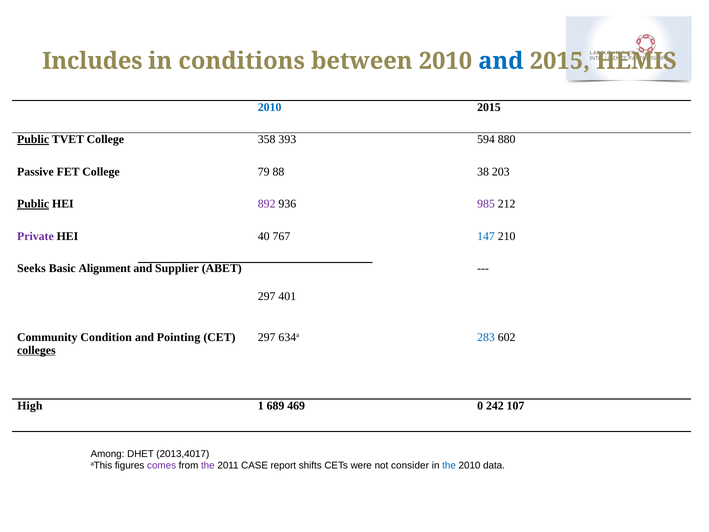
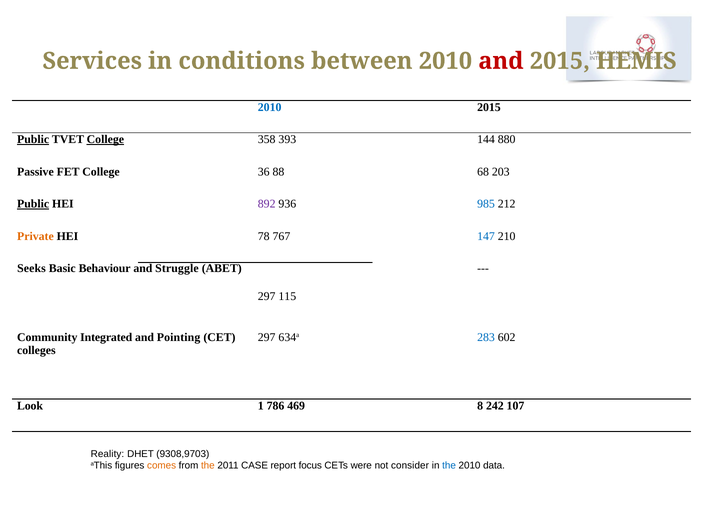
Includes: Includes -> Services
and at (501, 61) colour: blue -> red
College at (105, 139) underline: none -> present
594: 594 -> 144
79: 79 -> 36
38: 38 -> 68
985 colour: purple -> blue
Private colour: purple -> orange
40: 40 -> 78
Alignment: Alignment -> Behaviour
Supplier: Supplier -> Struggle
401: 401 -> 115
Condition: Condition -> Integrated
colleges underline: present -> none
High: High -> Look
689: 689 -> 786
0: 0 -> 8
Among: Among -> Reality
2013,4017: 2013,4017 -> 9308,9703
comes colour: purple -> orange
the at (208, 465) colour: purple -> orange
shifts: shifts -> focus
